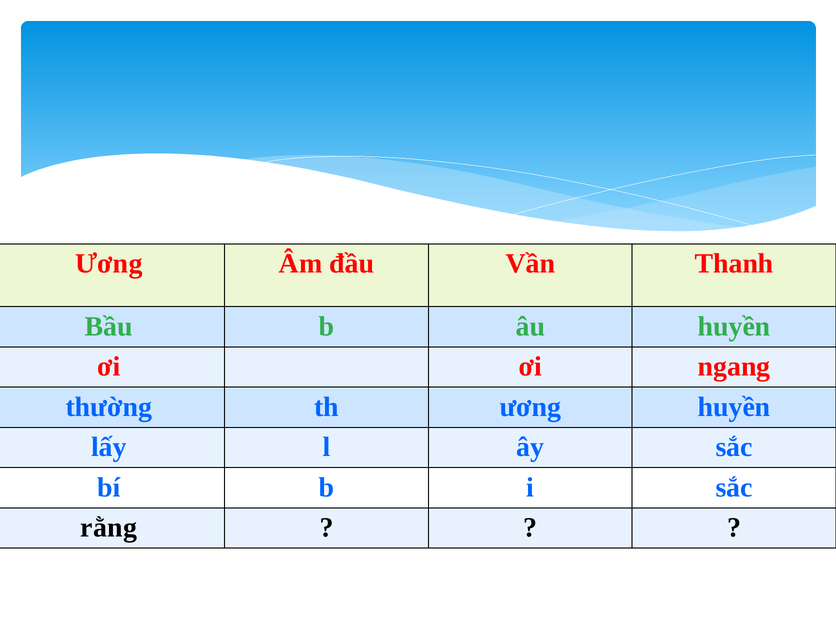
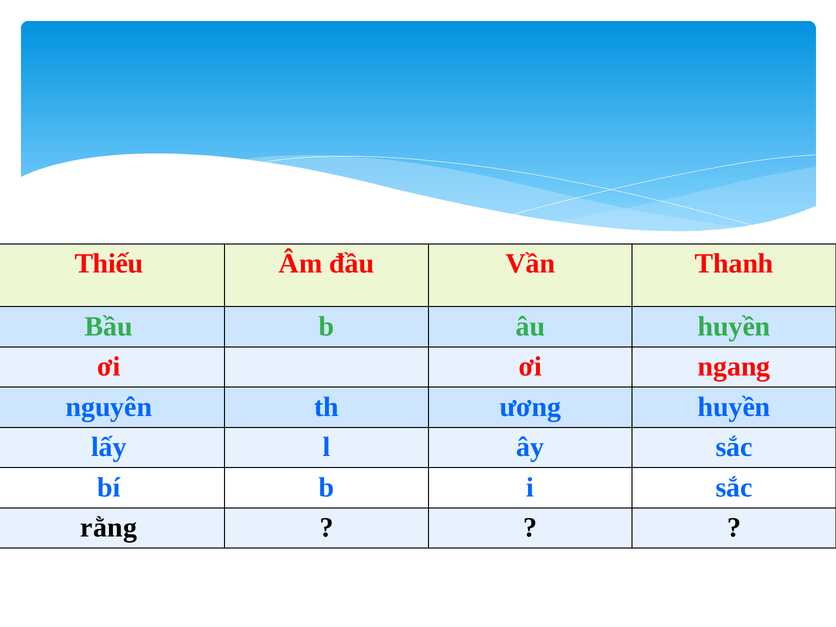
Ương at (109, 264): Ương -> Thiếu
thường: thường -> nguyên
